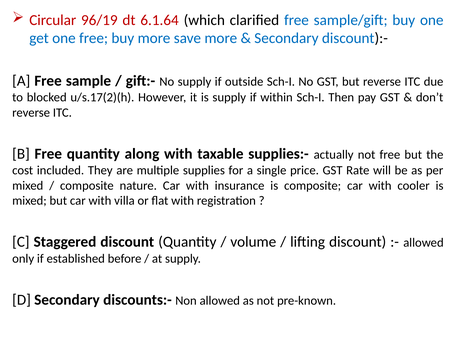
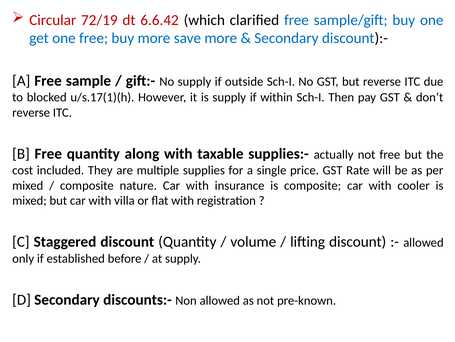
96/19: 96/19 -> 72/19
6.1.64: 6.1.64 -> 6.6.42
u/s.17(2)(h: u/s.17(2)(h -> u/s.17(1)(h
